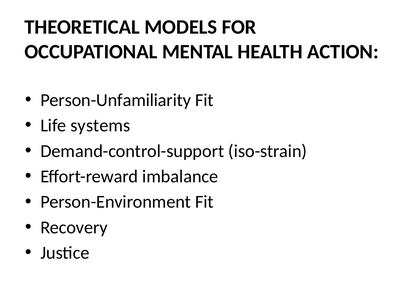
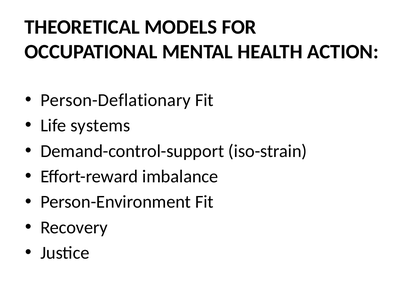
Person-Unfamiliarity: Person-Unfamiliarity -> Person-Deflationary
